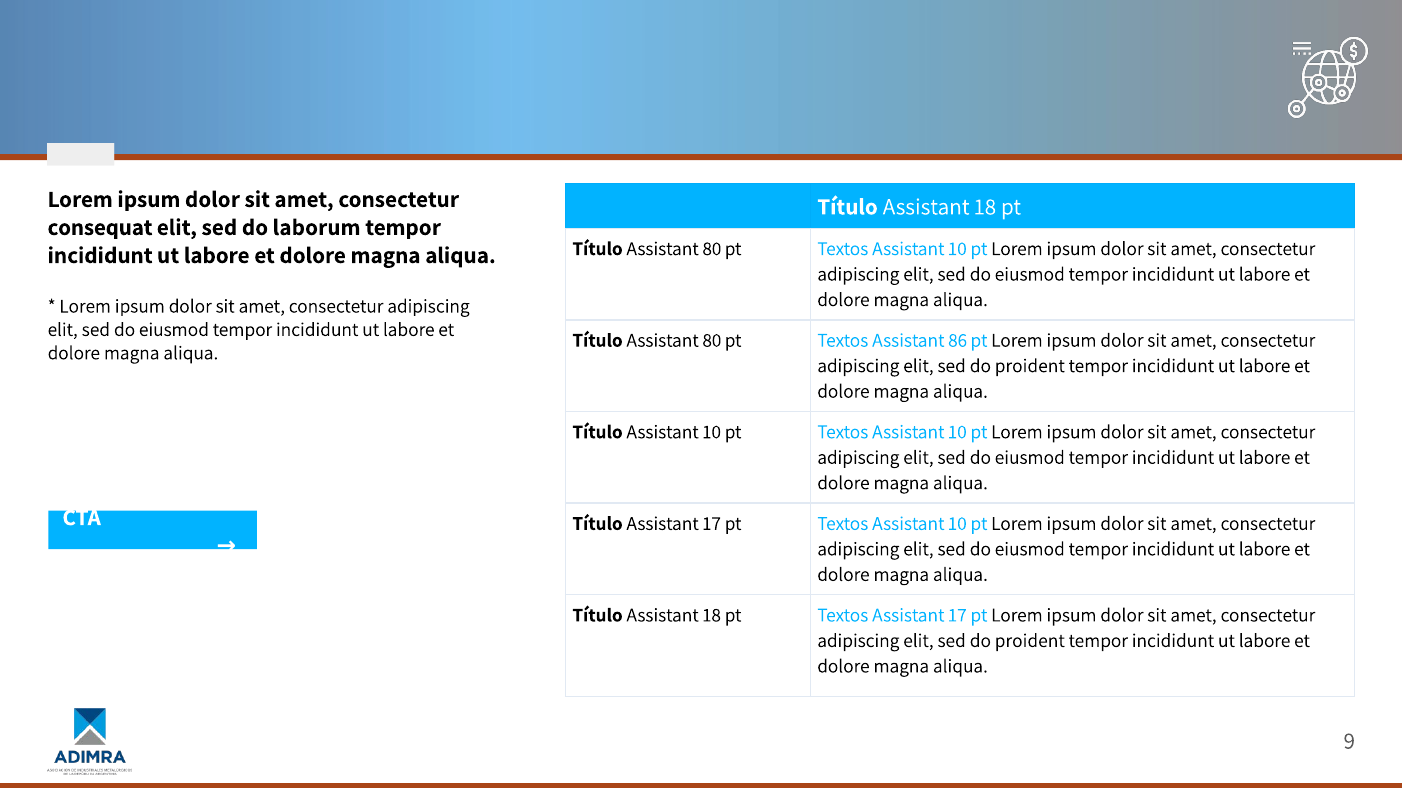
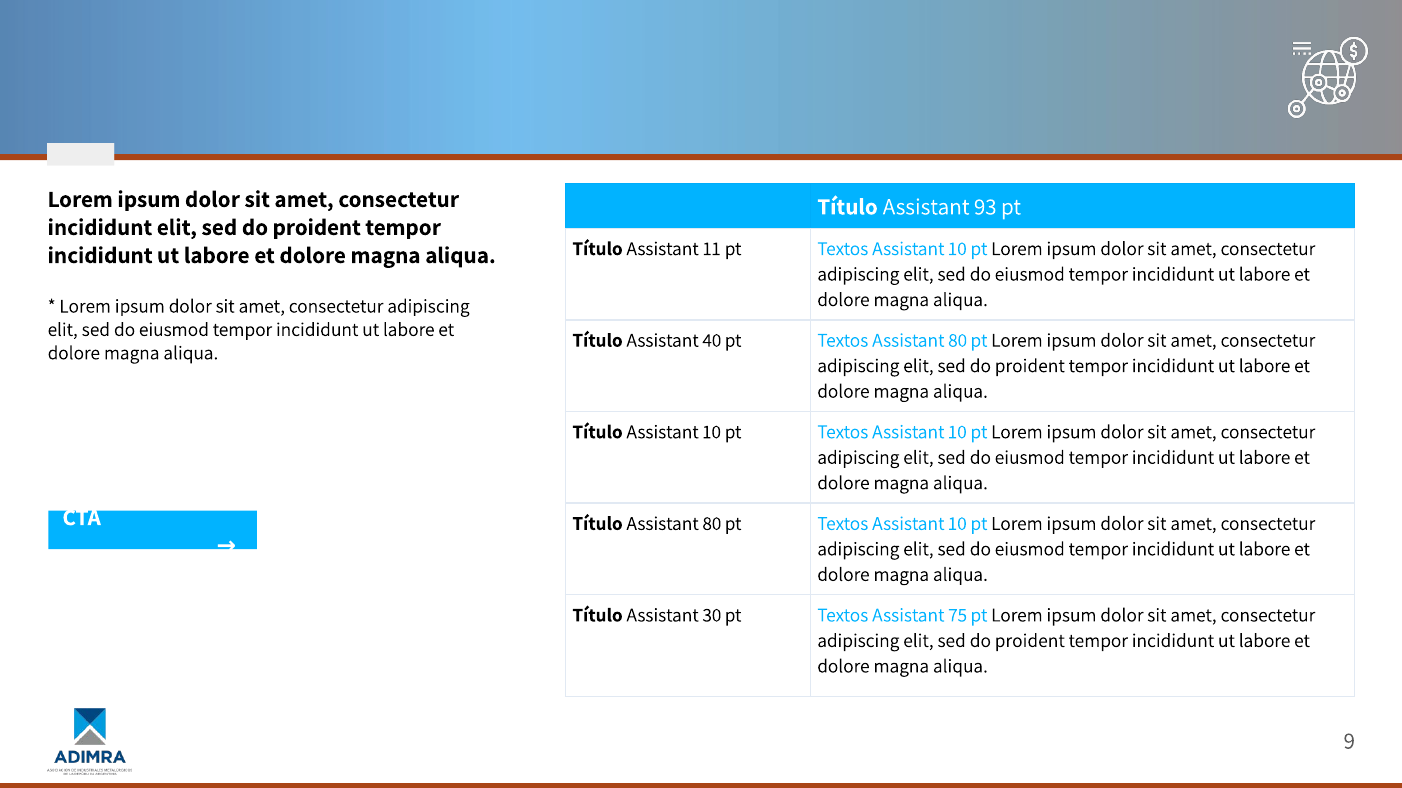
18 at (985, 207): 18 -> 93
consequat at (100, 227): consequat -> incididunt
laborum at (317, 227): laborum -> proident
80 at (712, 249): 80 -> 11
80 at (712, 341): 80 -> 40
Textos Assistant 86: 86 -> 80
Título Assistant 17: 17 -> 80
18 at (712, 616): 18 -> 30
Textos Assistant 17: 17 -> 75
